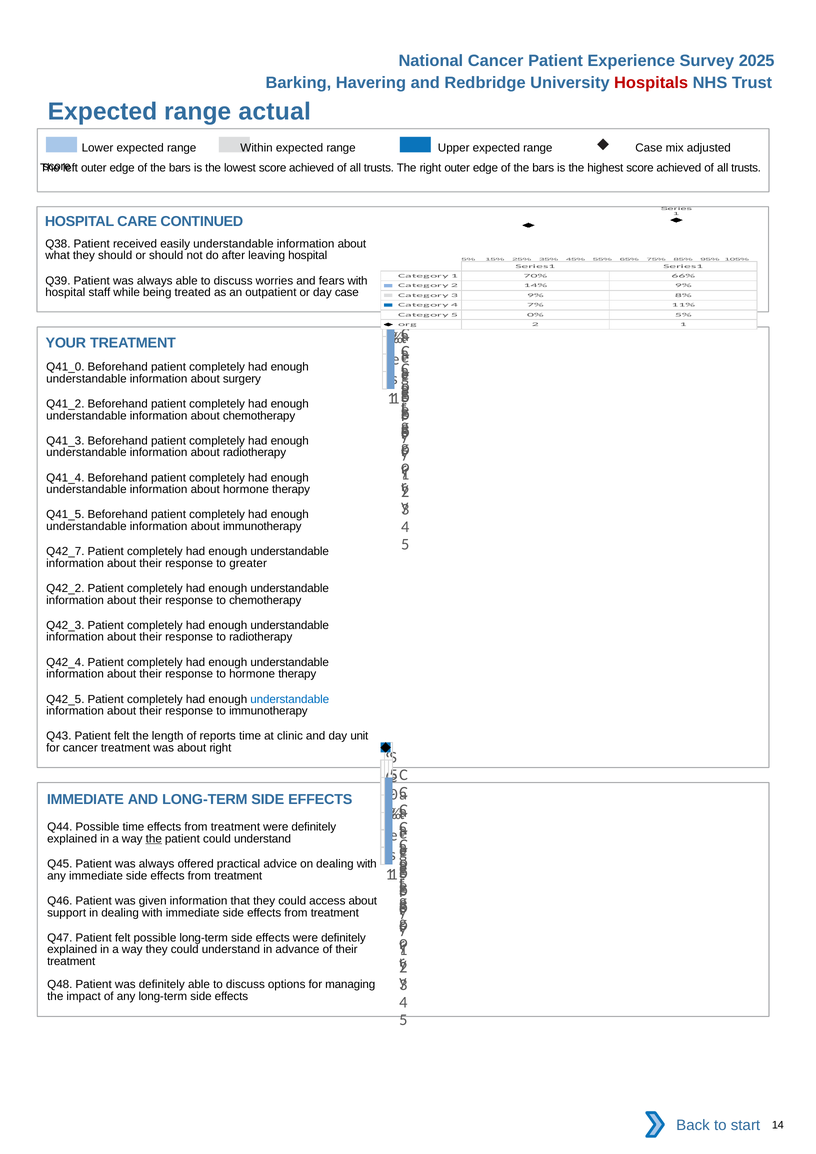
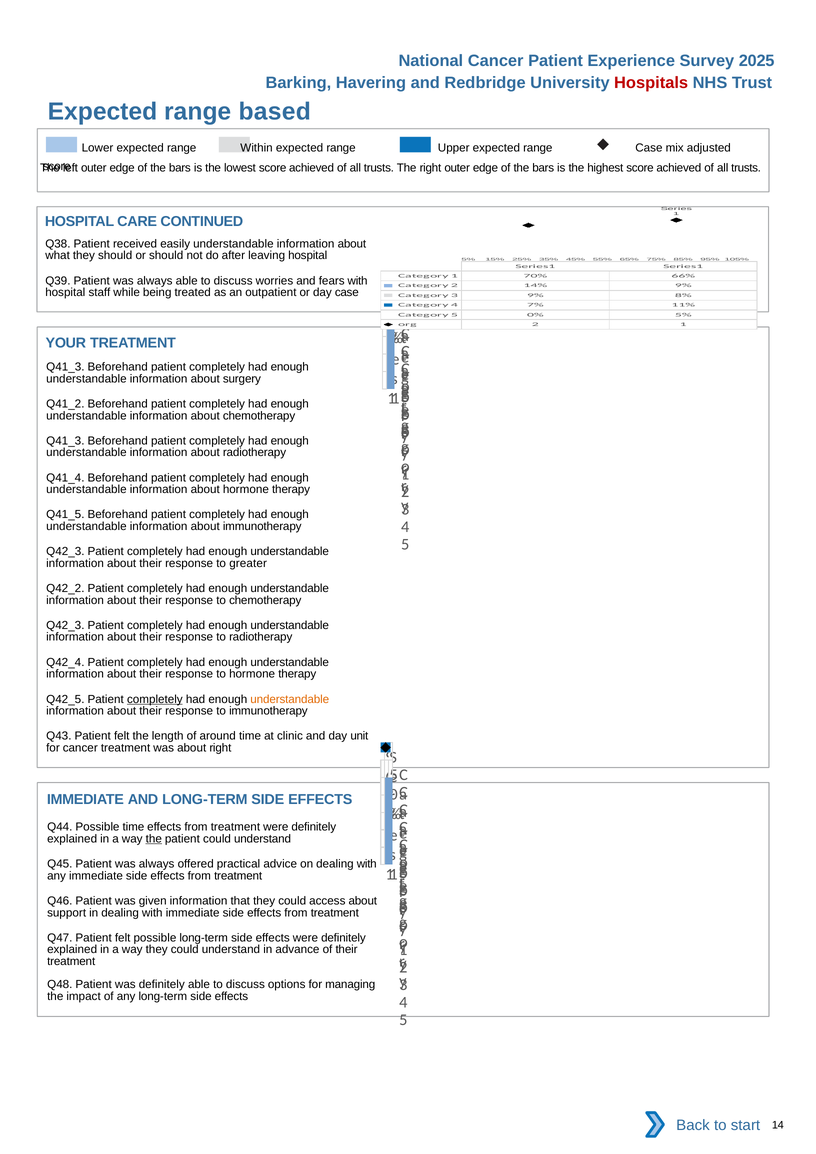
actual: actual -> based
Q41_0 at (65, 367): Q41_0 -> Q41_3
Q42_7 at (65, 552): Q42_7 -> Q42_3
completely at (155, 700) underline: none -> present
understandable at (290, 700) colour: blue -> orange
reports: reports -> around
